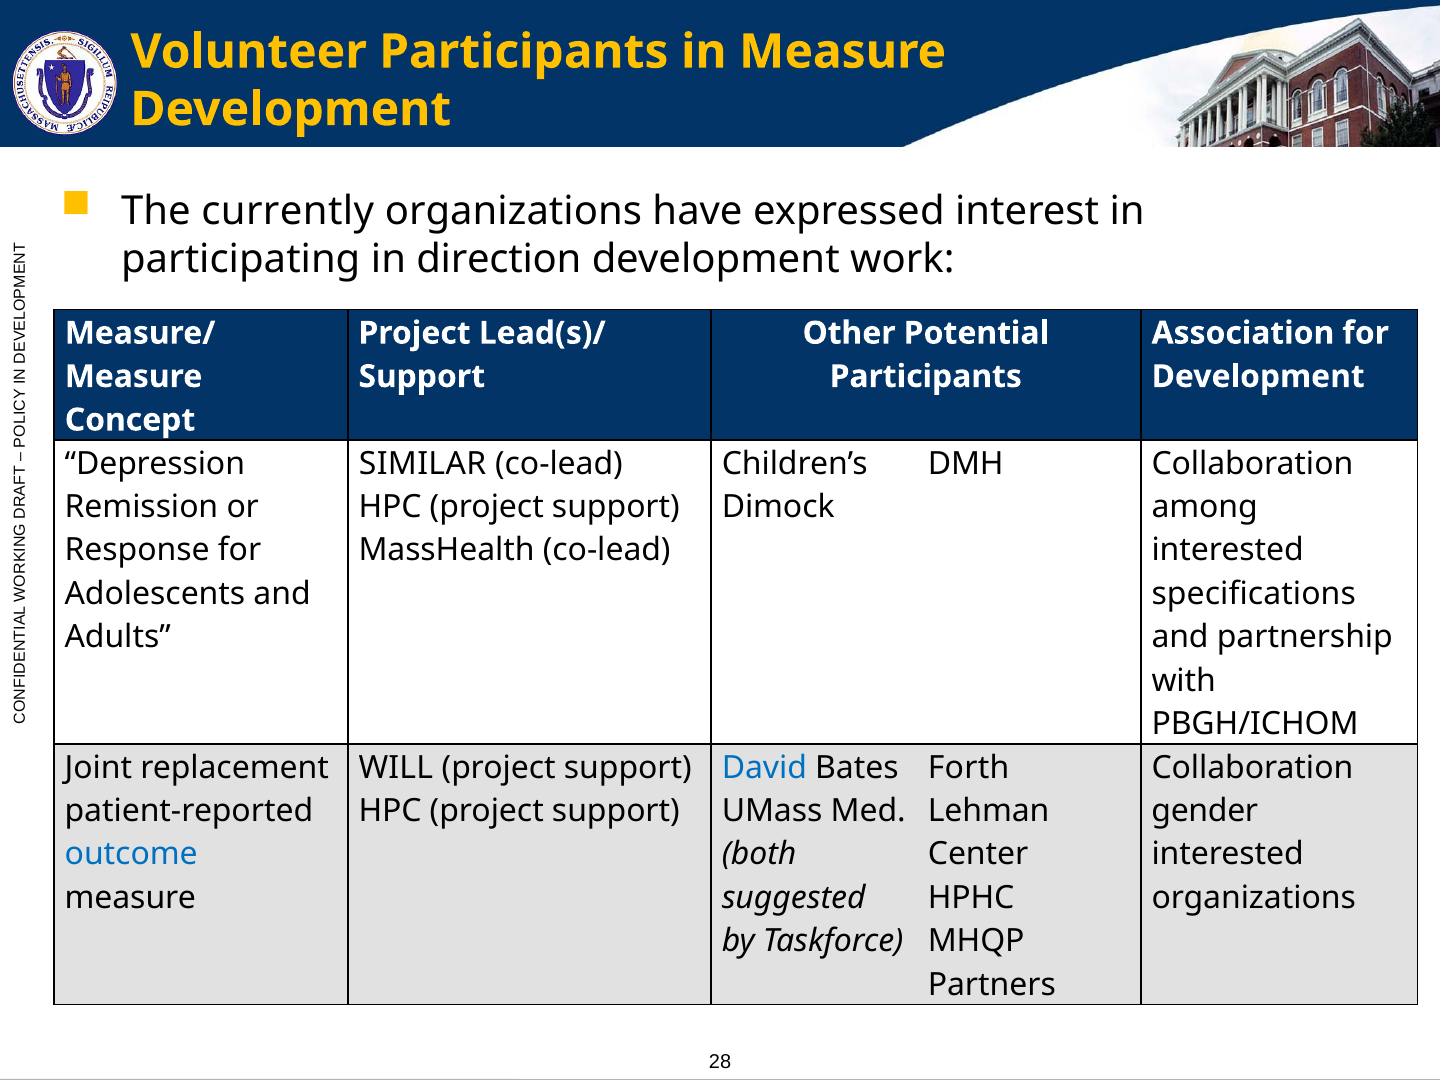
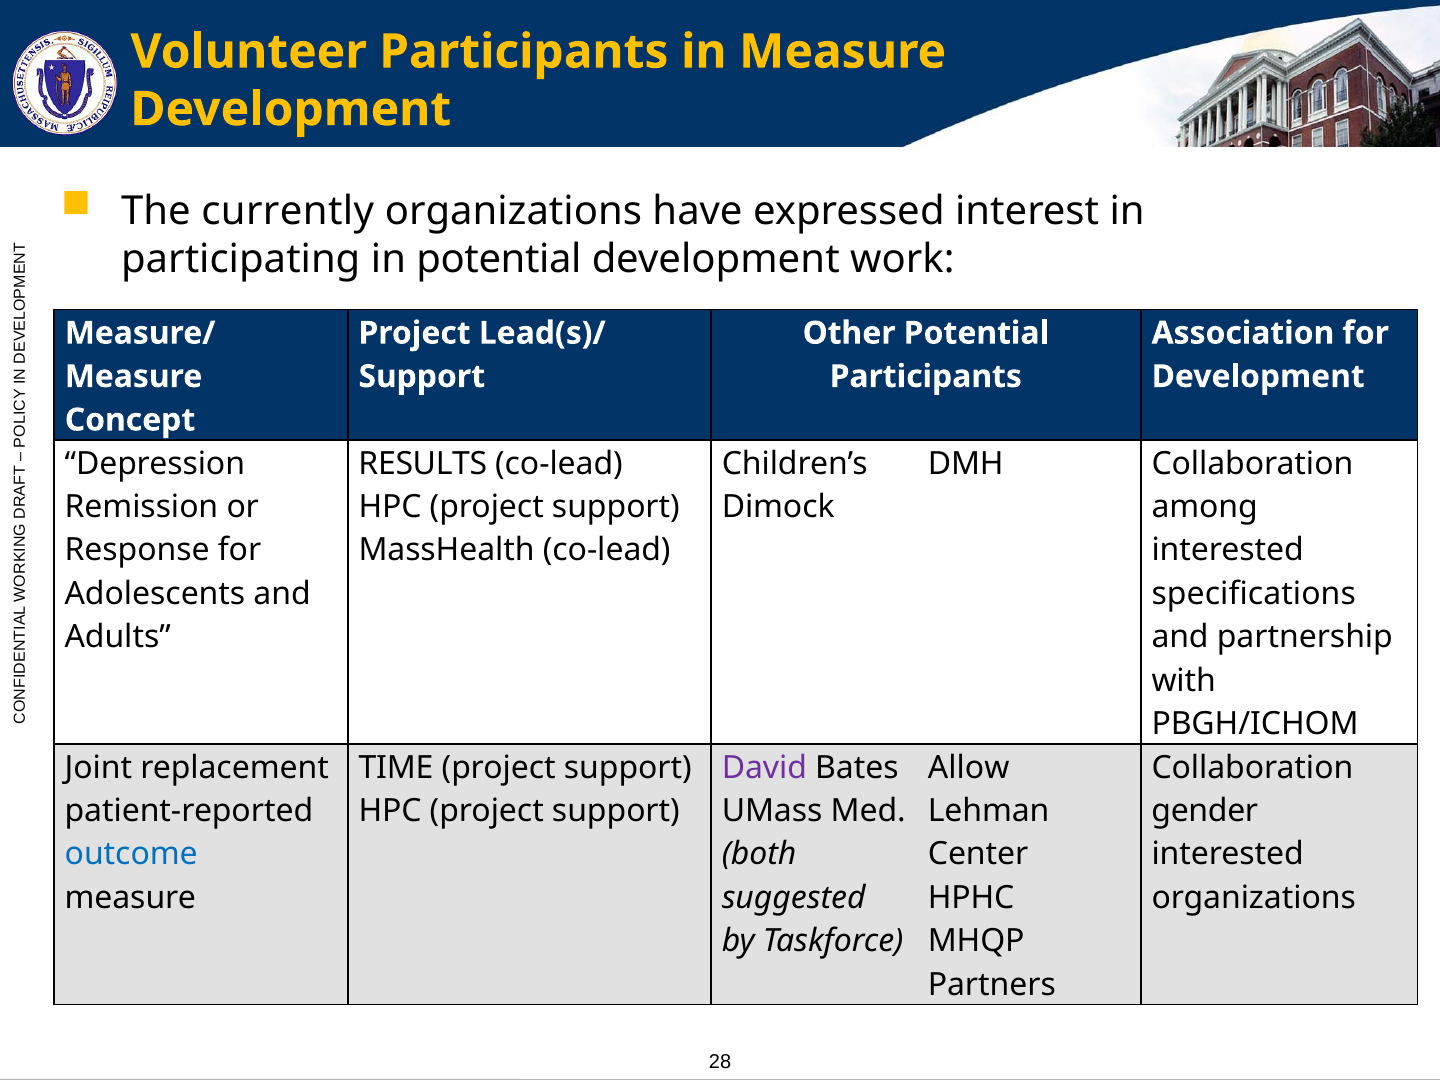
in direction: direction -> potential
SIMILAR: SIMILAR -> RESULTS
WILL: WILL -> TIME
David colour: blue -> purple
Forth: Forth -> Allow
